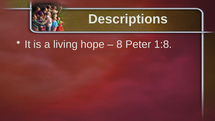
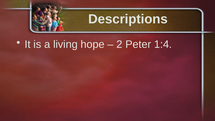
8: 8 -> 2
1:8: 1:8 -> 1:4
